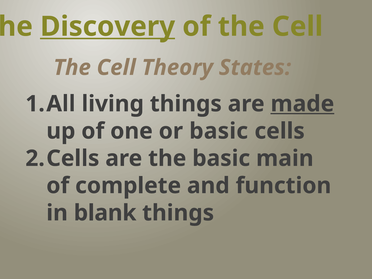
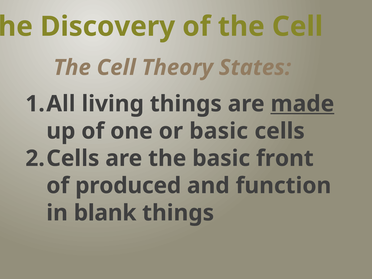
Discovery underline: present -> none
main: main -> front
complete: complete -> produced
